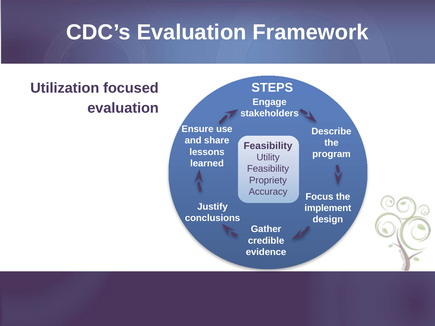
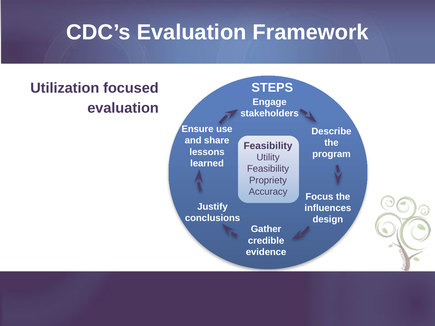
implement: implement -> influences
